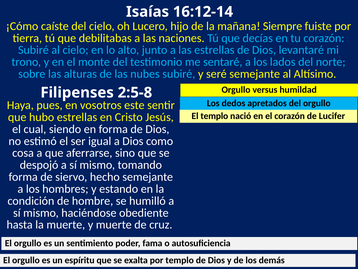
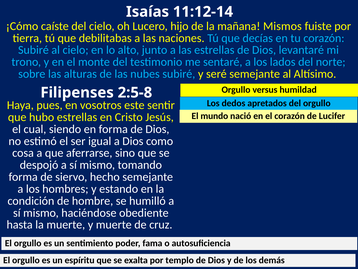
16:12-14: 16:12-14 -> 11:12-14
Siempre: Siempre -> Mismos
El templo: templo -> mundo
